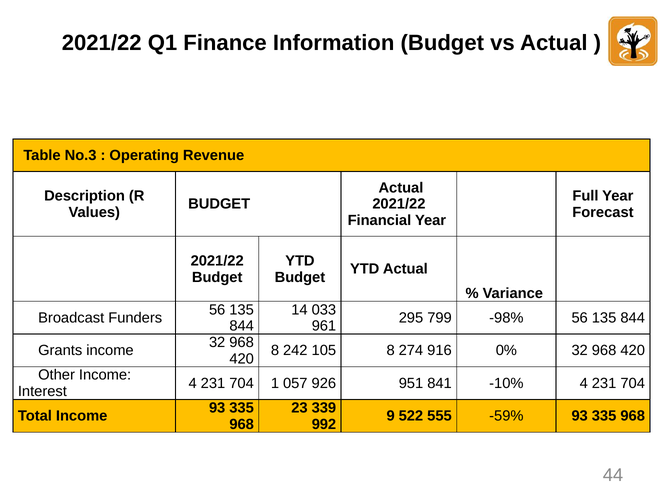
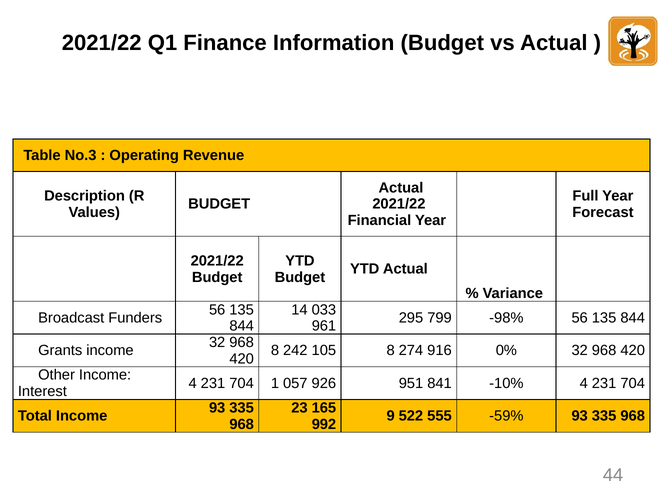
339: 339 -> 165
